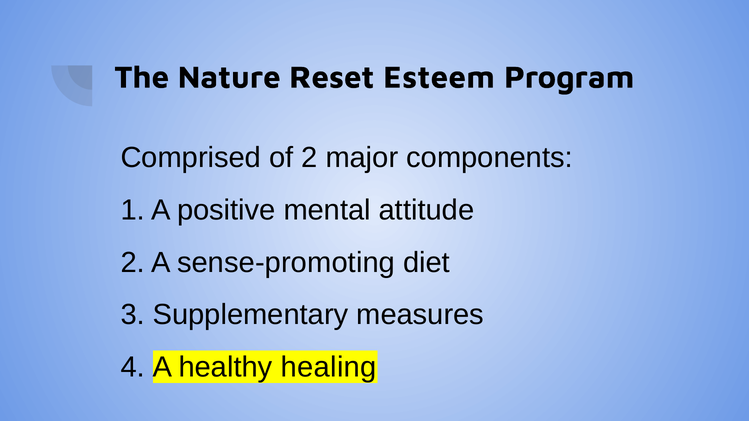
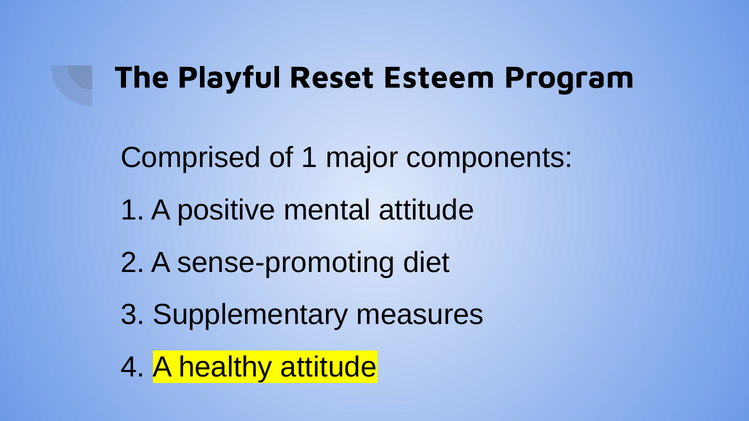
Nature: Nature -> Playful
of 2: 2 -> 1
healthy healing: healing -> attitude
